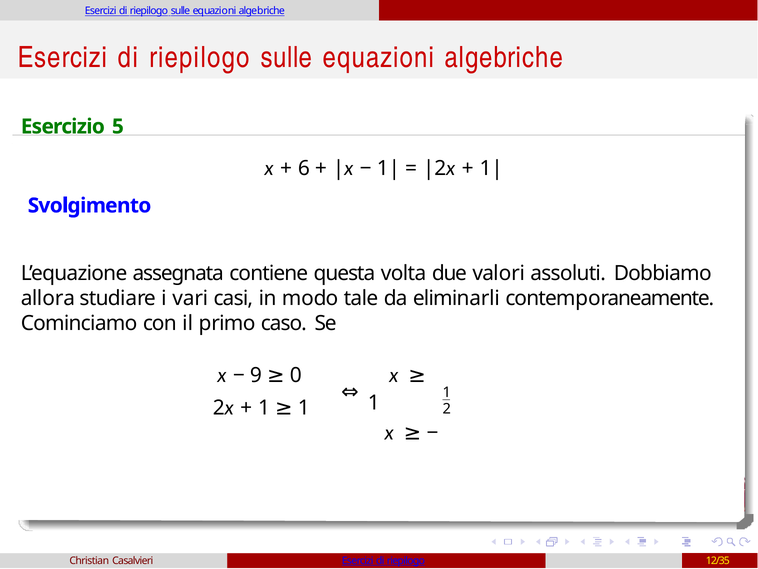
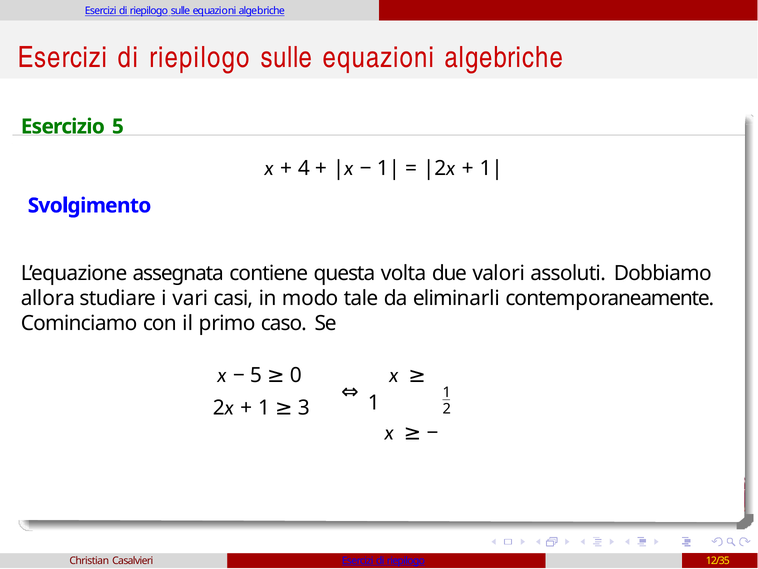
6: 6 -> 4
9 at (256, 376): 9 -> 5
1 at (304, 408): 1 -> 3
